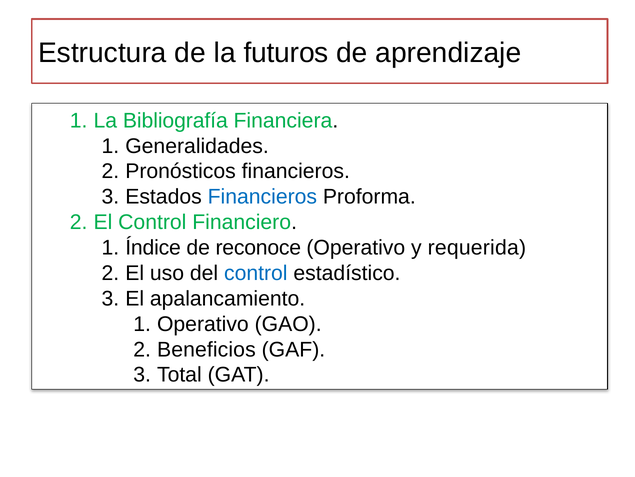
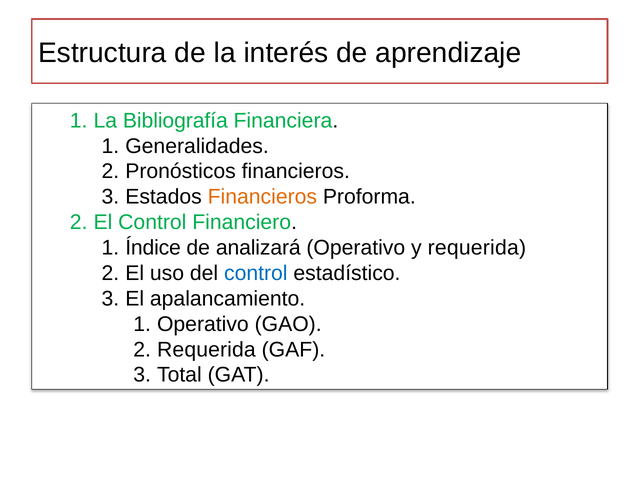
futuros: futuros -> interés
Financieros at (262, 197) colour: blue -> orange
reconoce: reconoce -> analizará
Beneficios at (206, 349): Beneficios -> Requerida
